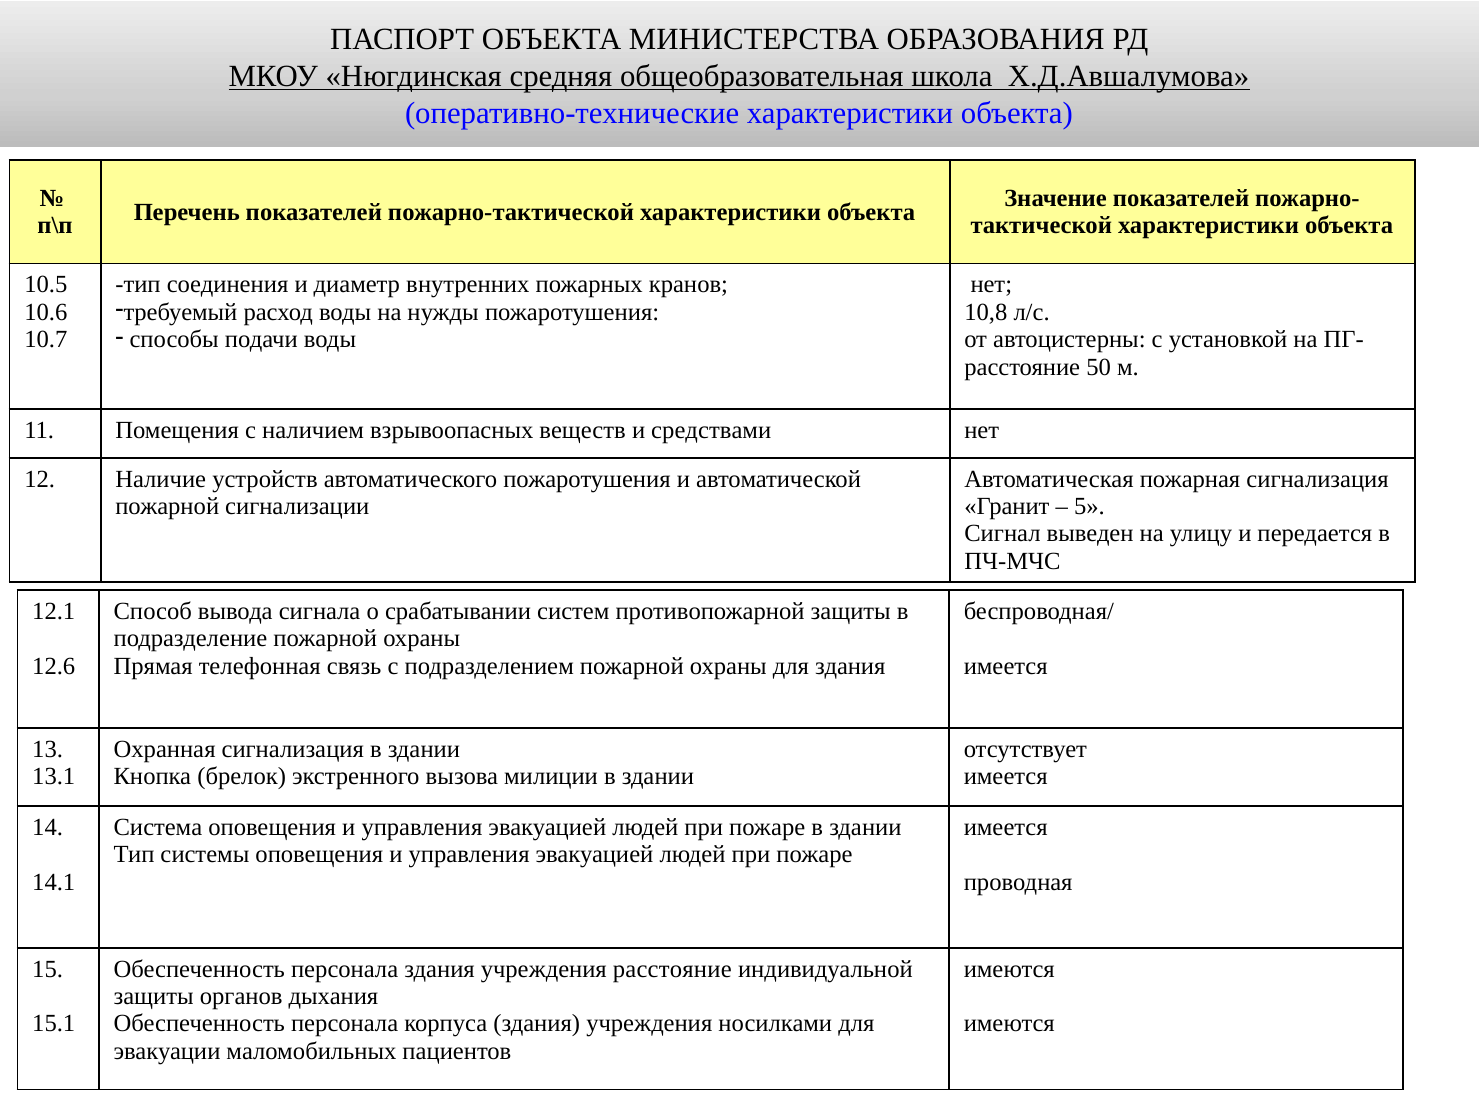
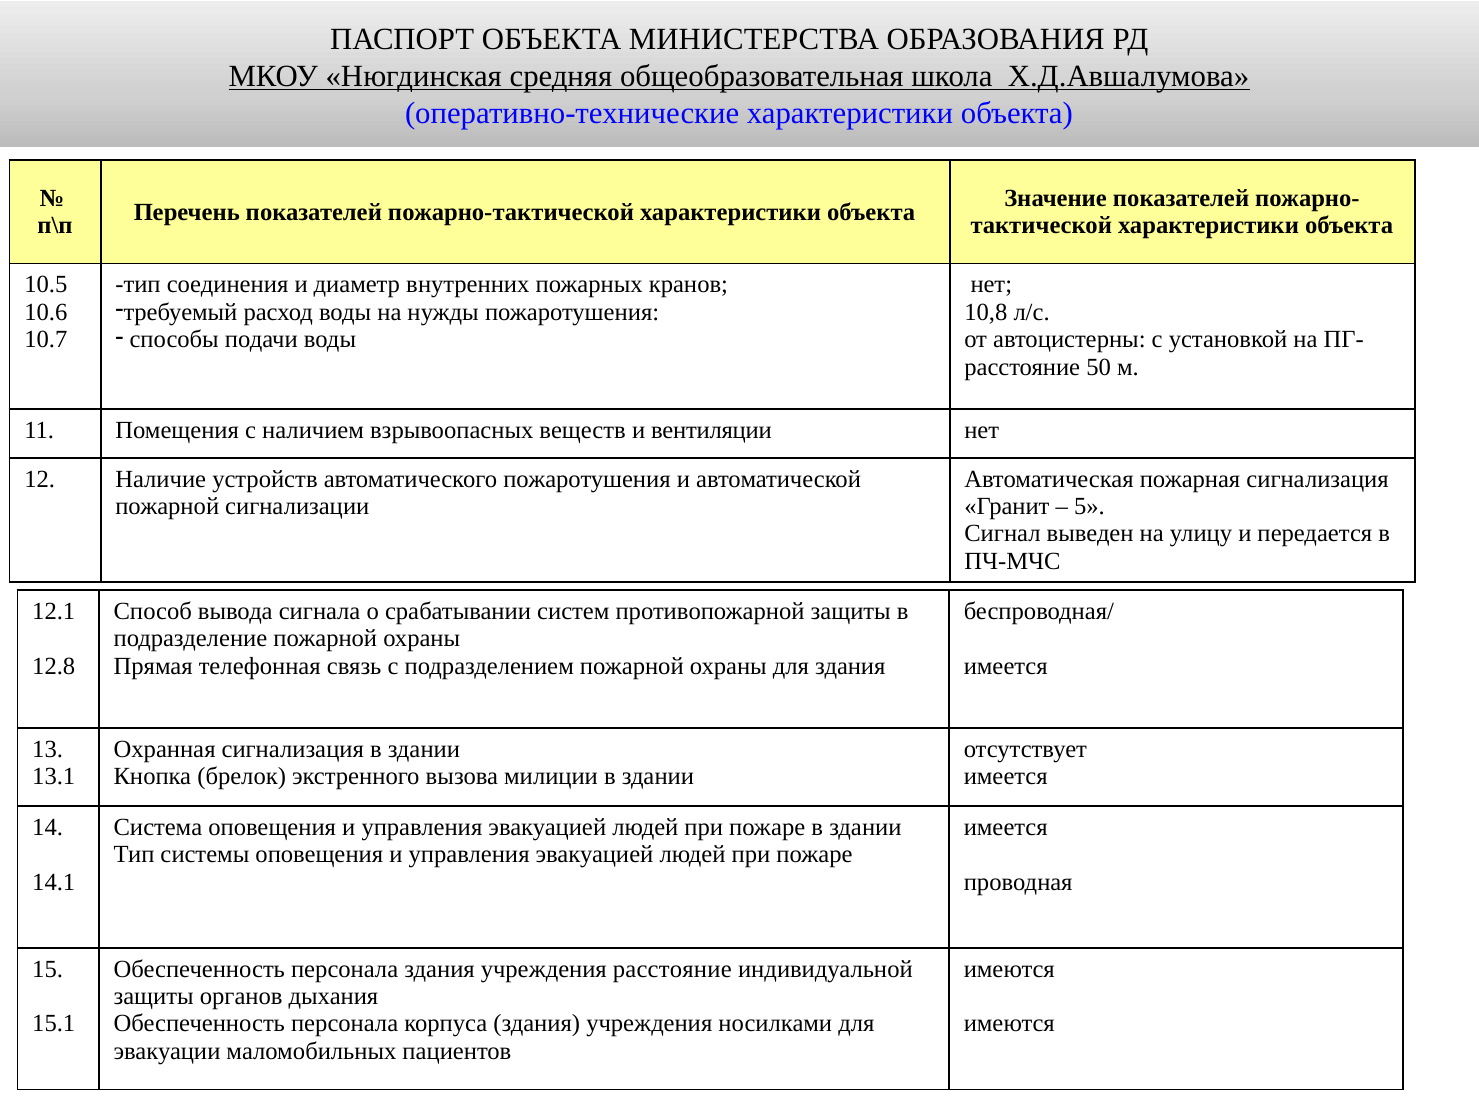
средствами: средствами -> вентиляции
12.6: 12.6 -> 12.8
